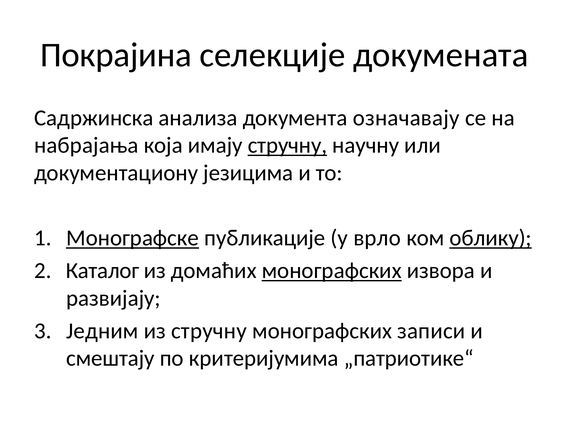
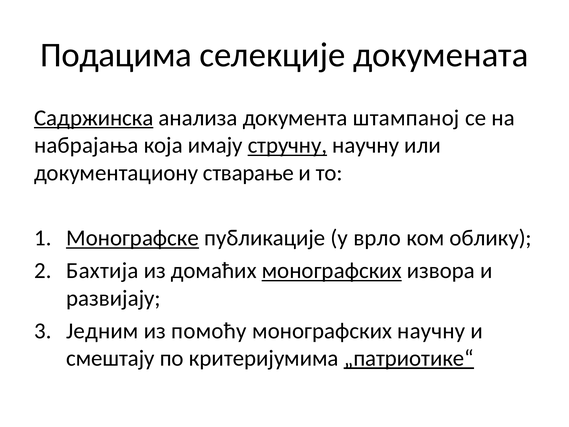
Покрајина: Покрајина -> Подацима
Садржинска underline: none -> present
означавају: означавају -> штампаној
језицима: језицима -> стварање
облику underline: present -> none
Каталог: Каталог -> Бахтија
из стручну: стручну -> помоћу
монографских записи: записи -> научну
„патриотике“ underline: none -> present
